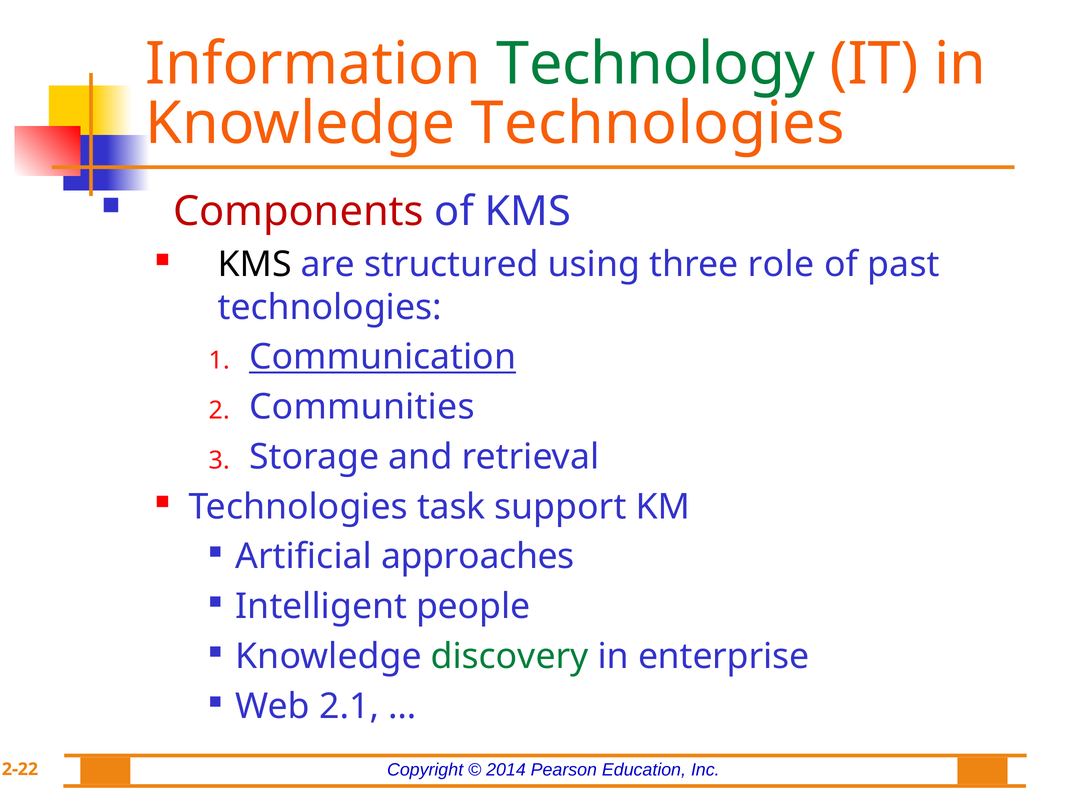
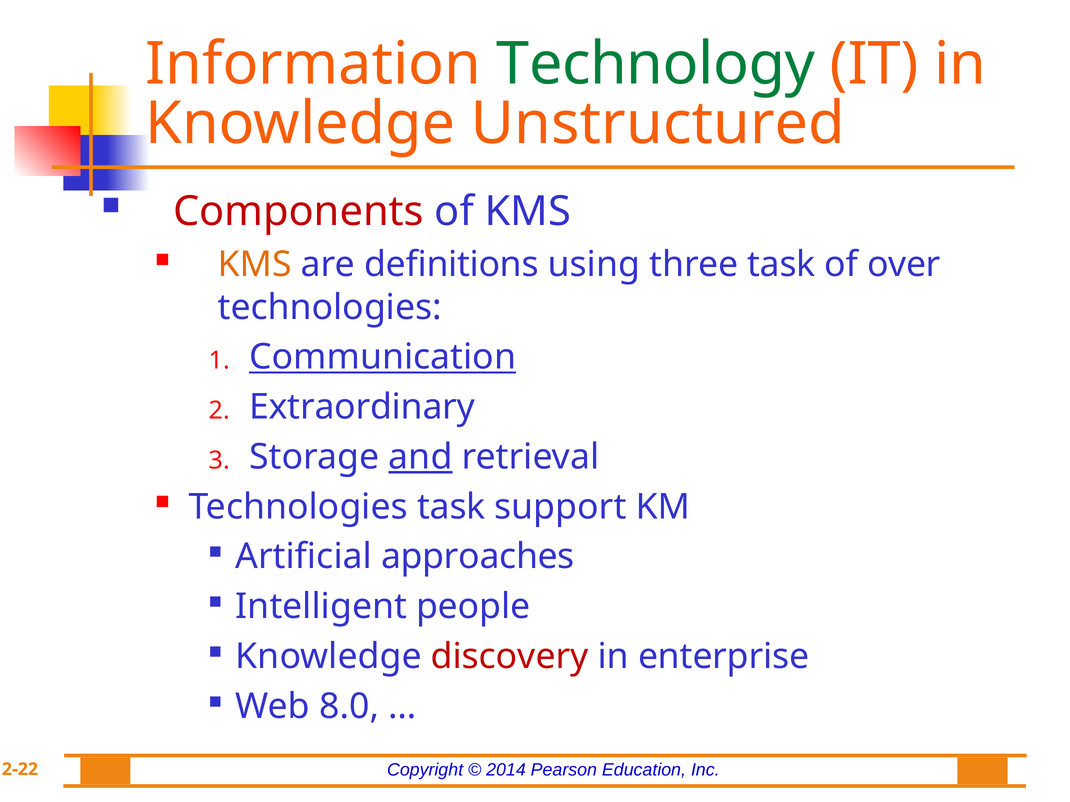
Knowledge Technologies: Technologies -> Unstructured
KMS at (255, 265) colour: black -> orange
structured: structured -> definitions
three role: role -> task
past: past -> over
Communities: Communities -> Extraordinary
and underline: none -> present
discovery colour: green -> red
2.1: 2.1 -> 8.0
